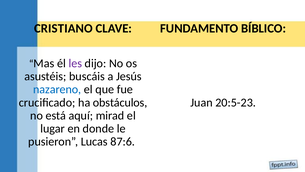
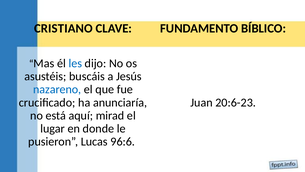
les colour: purple -> blue
obstáculos: obstáculos -> anunciaría
20:5-23: 20:5-23 -> 20:6-23
87:6: 87:6 -> 96:6
